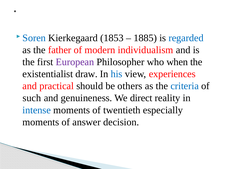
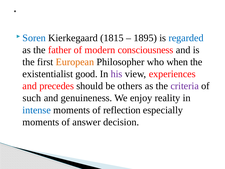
1853: 1853 -> 1815
1885: 1885 -> 1895
individualism: individualism -> consciousness
European colour: purple -> orange
draw: draw -> good
his colour: blue -> purple
practical: practical -> precedes
criteria colour: blue -> purple
direct: direct -> enjoy
twentieth: twentieth -> reflection
